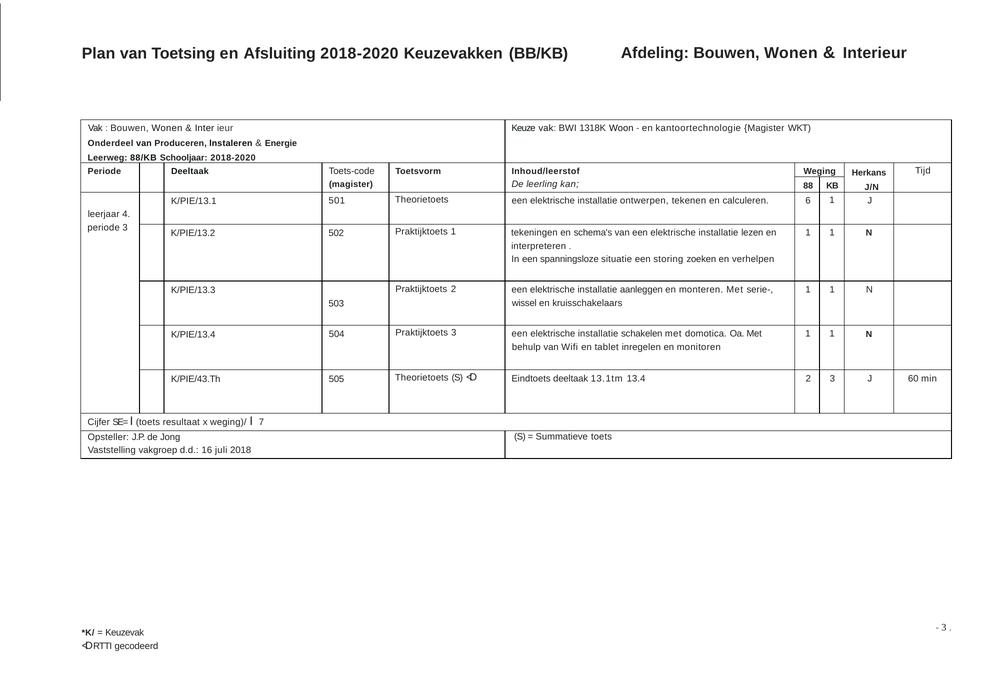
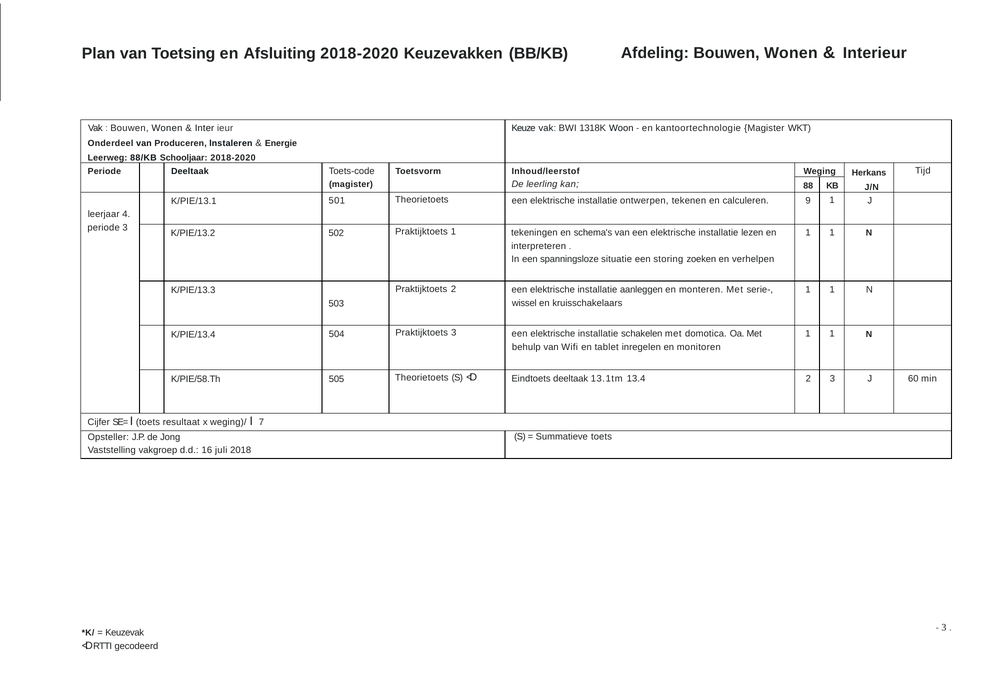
6: 6 -> 9
K/PIE/43.Th: K/PIE/43.Th -> K/PIE/58.Th
